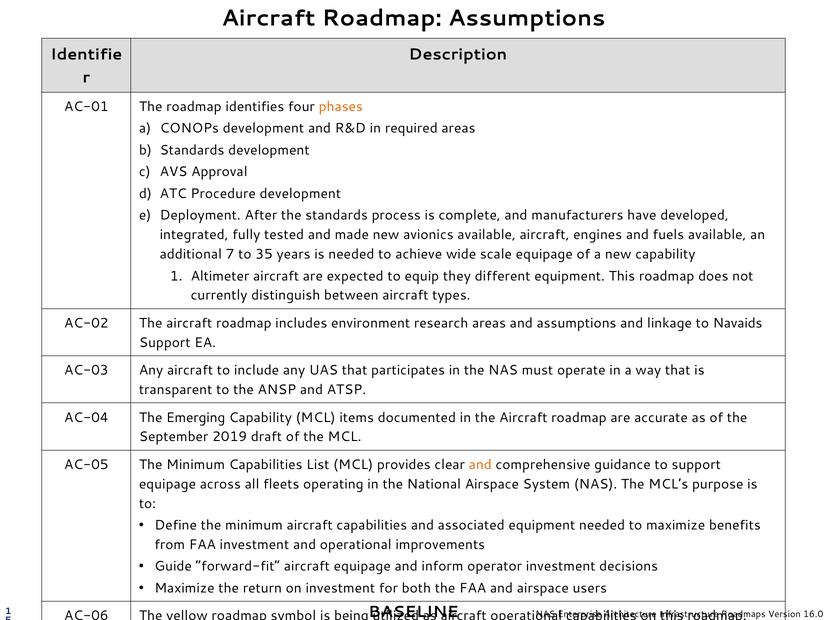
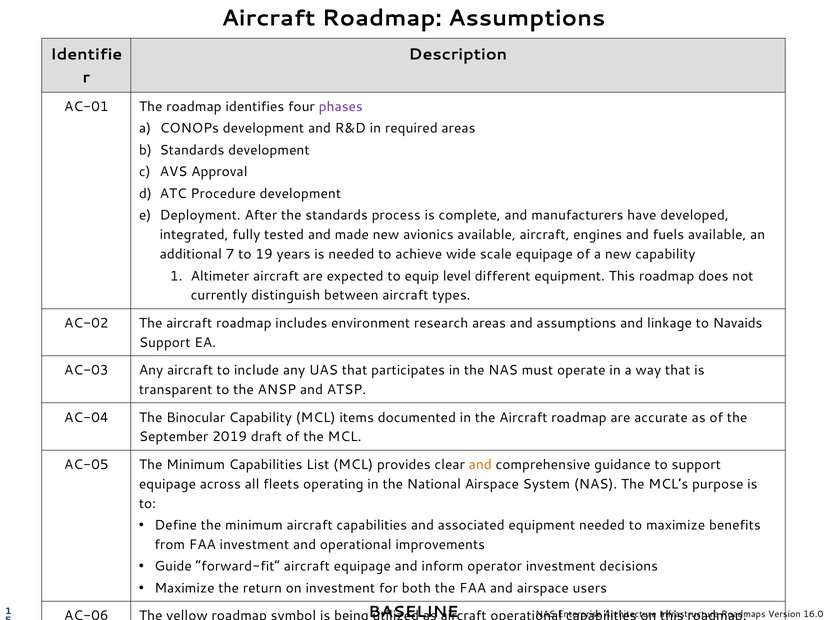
phases colour: orange -> purple
35: 35 -> 19
they: they -> level
Emerging: Emerging -> Binocular
